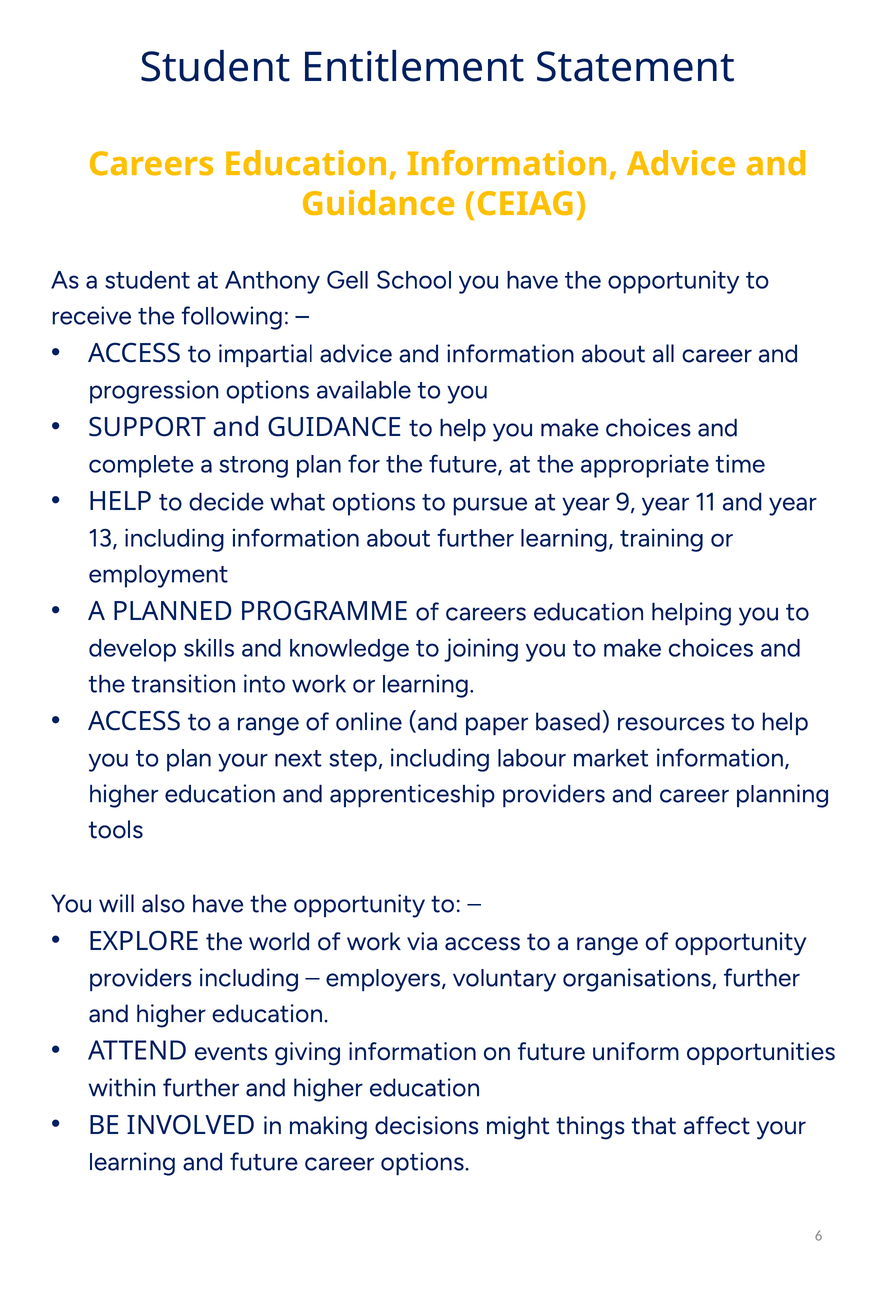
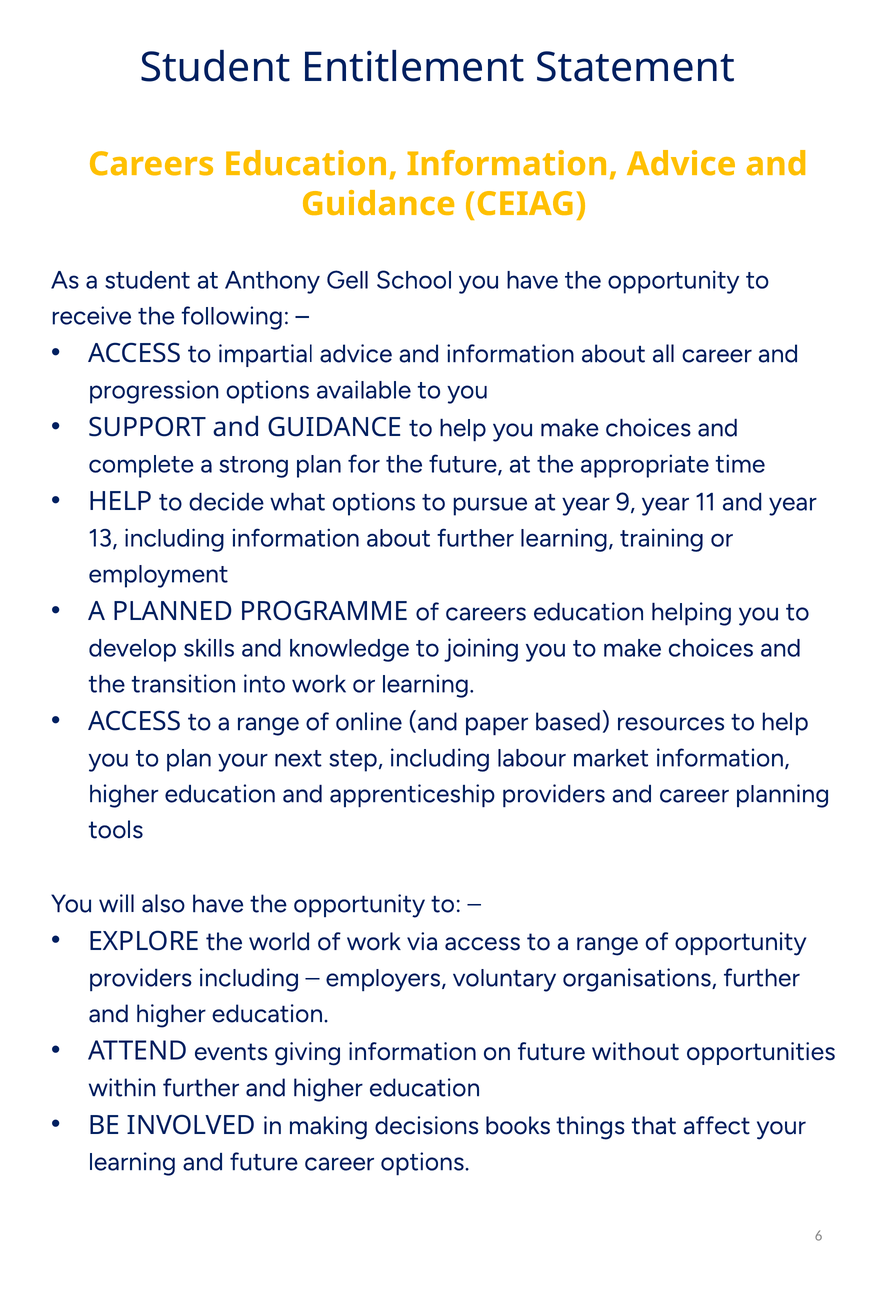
uniform: uniform -> without
might: might -> books
